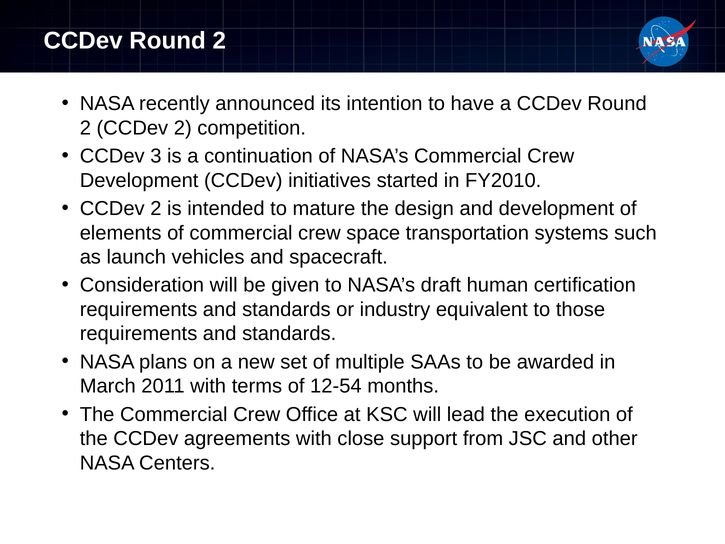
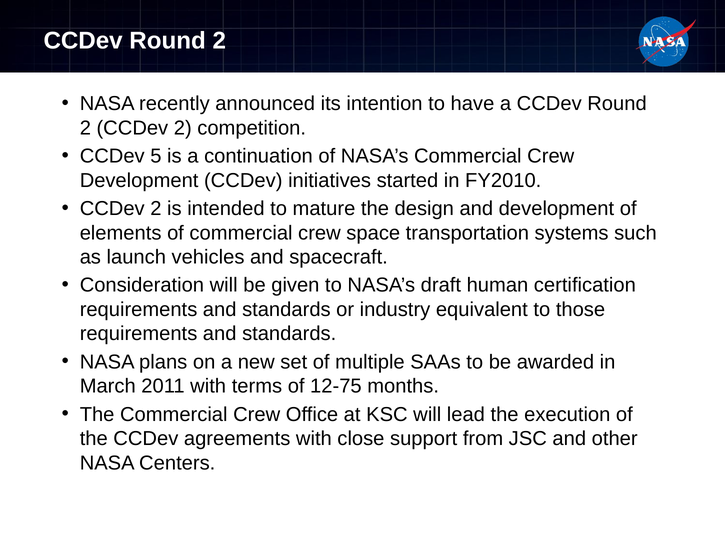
3: 3 -> 5
12-54: 12-54 -> 12-75
